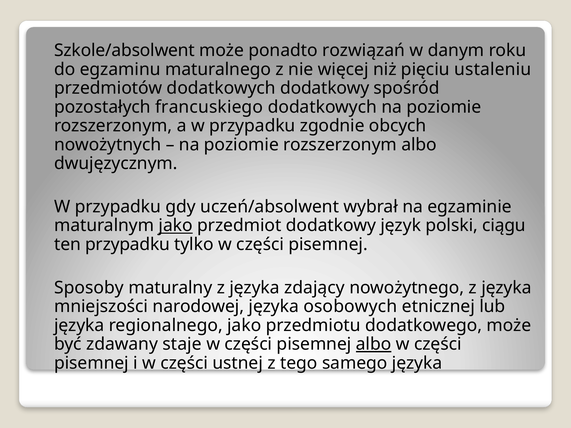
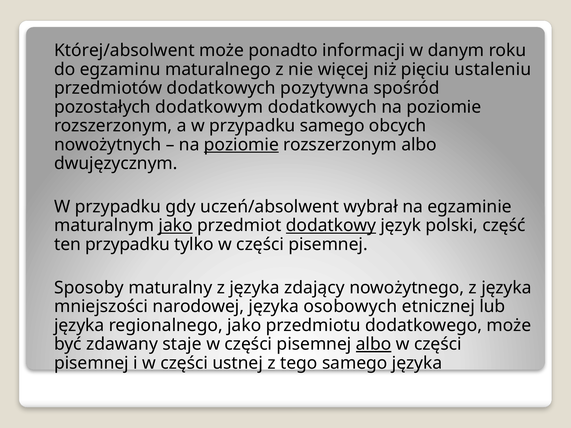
Szkole/absolwent: Szkole/absolwent -> Której/absolwent
rozwiązań: rozwiązań -> informacji
dodatkowych dodatkowy: dodatkowy -> pozytywna
francuskiego: francuskiego -> dodatkowym
przypadku zgodnie: zgodnie -> samego
poziomie at (241, 145) underline: none -> present
dodatkowy at (331, 226) underline: none -> present
ciągu: ciągu -> część
